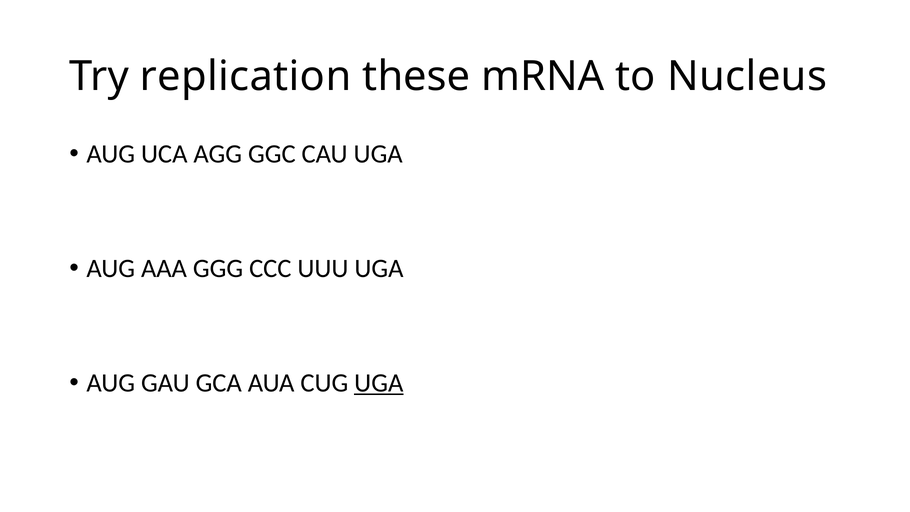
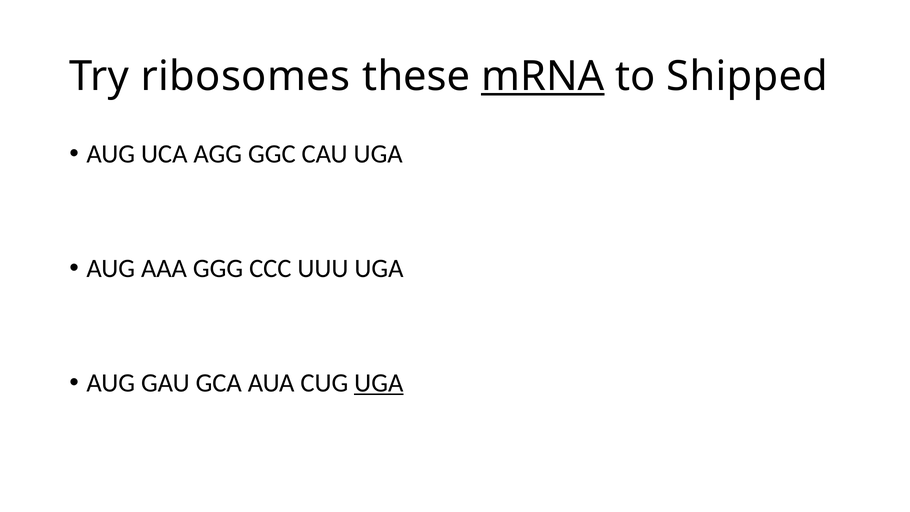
replication: replication -> ribosomes
mRNA underline: none -> present
Nucleus: Nucleus -> Shipped
